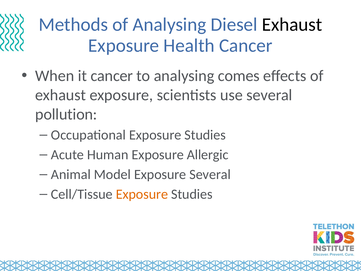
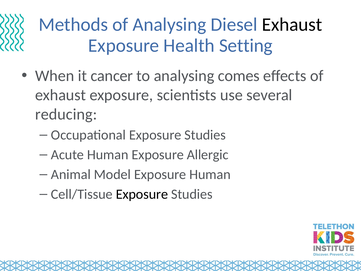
Health Cancer: Cancer -> Setting
pollution: pollution -> reducing
Exposure Several: Several -> Human
Exposure at (142, 194) colour: orange -> black
